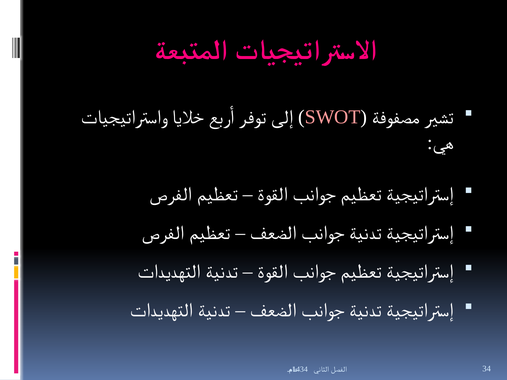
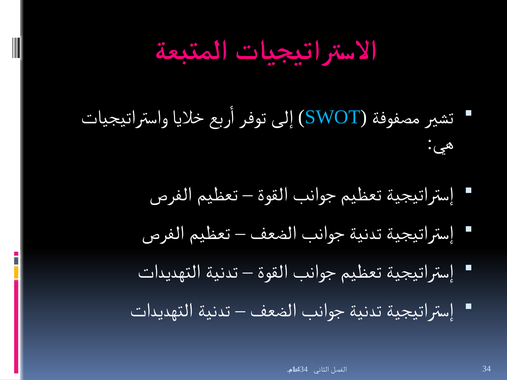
SWOT colour: pink -> light blue
